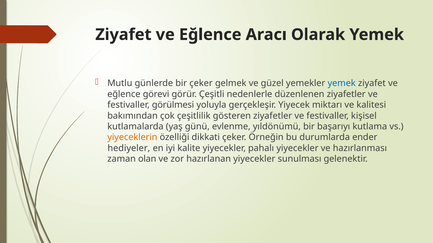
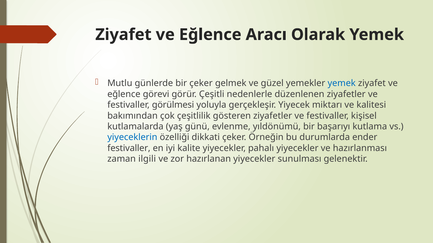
yiyeceklerin colour: orange -> blue
hediyeler at (129, 149): hediyeler -> festivaller
olan: olan -> ilgili
